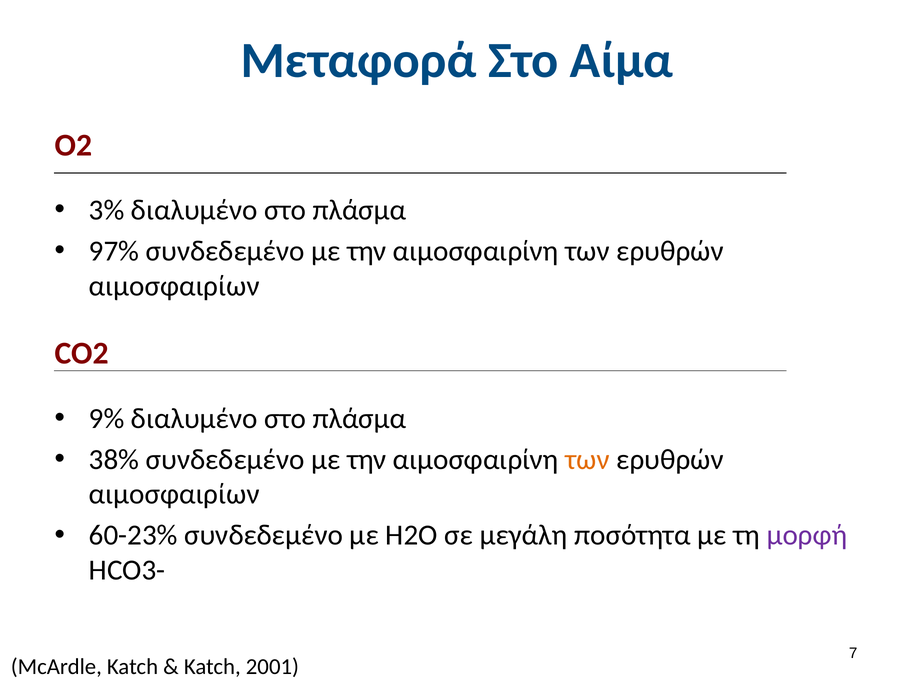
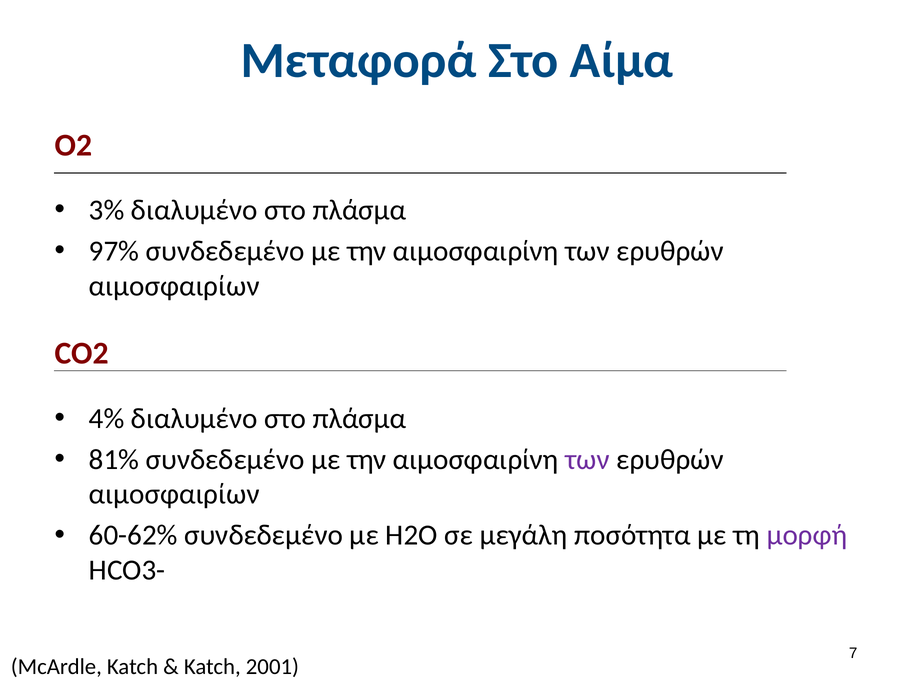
9%: 9% -> 4%
38%: 38% -> 81%
των at (587, 459) colour: orange -> purple
60-23%: 60-23% -> 60-62%
